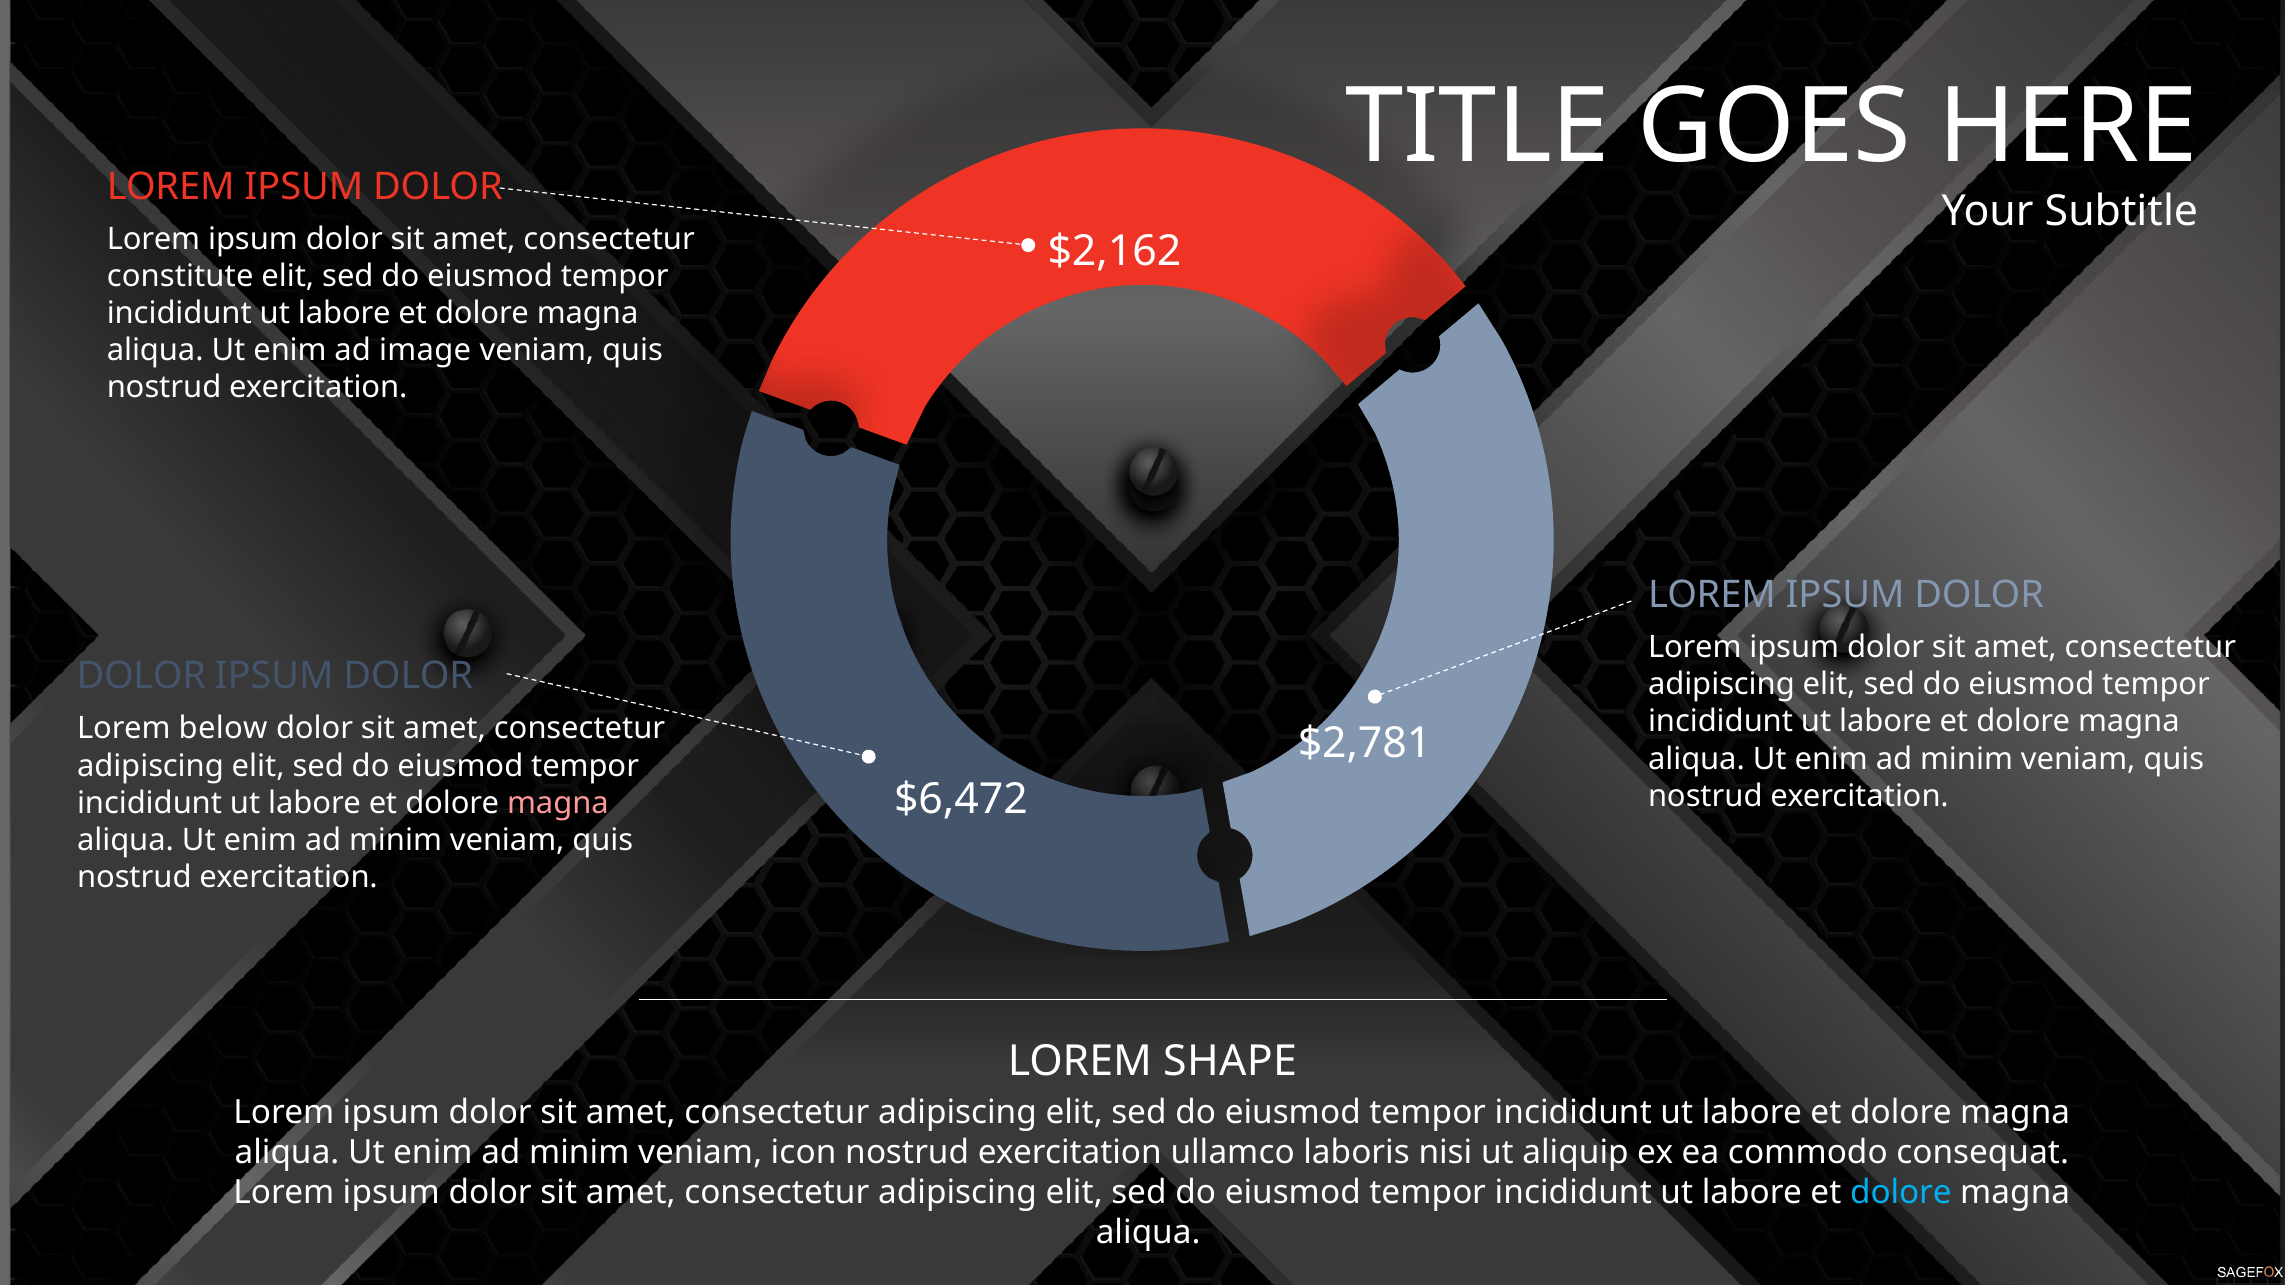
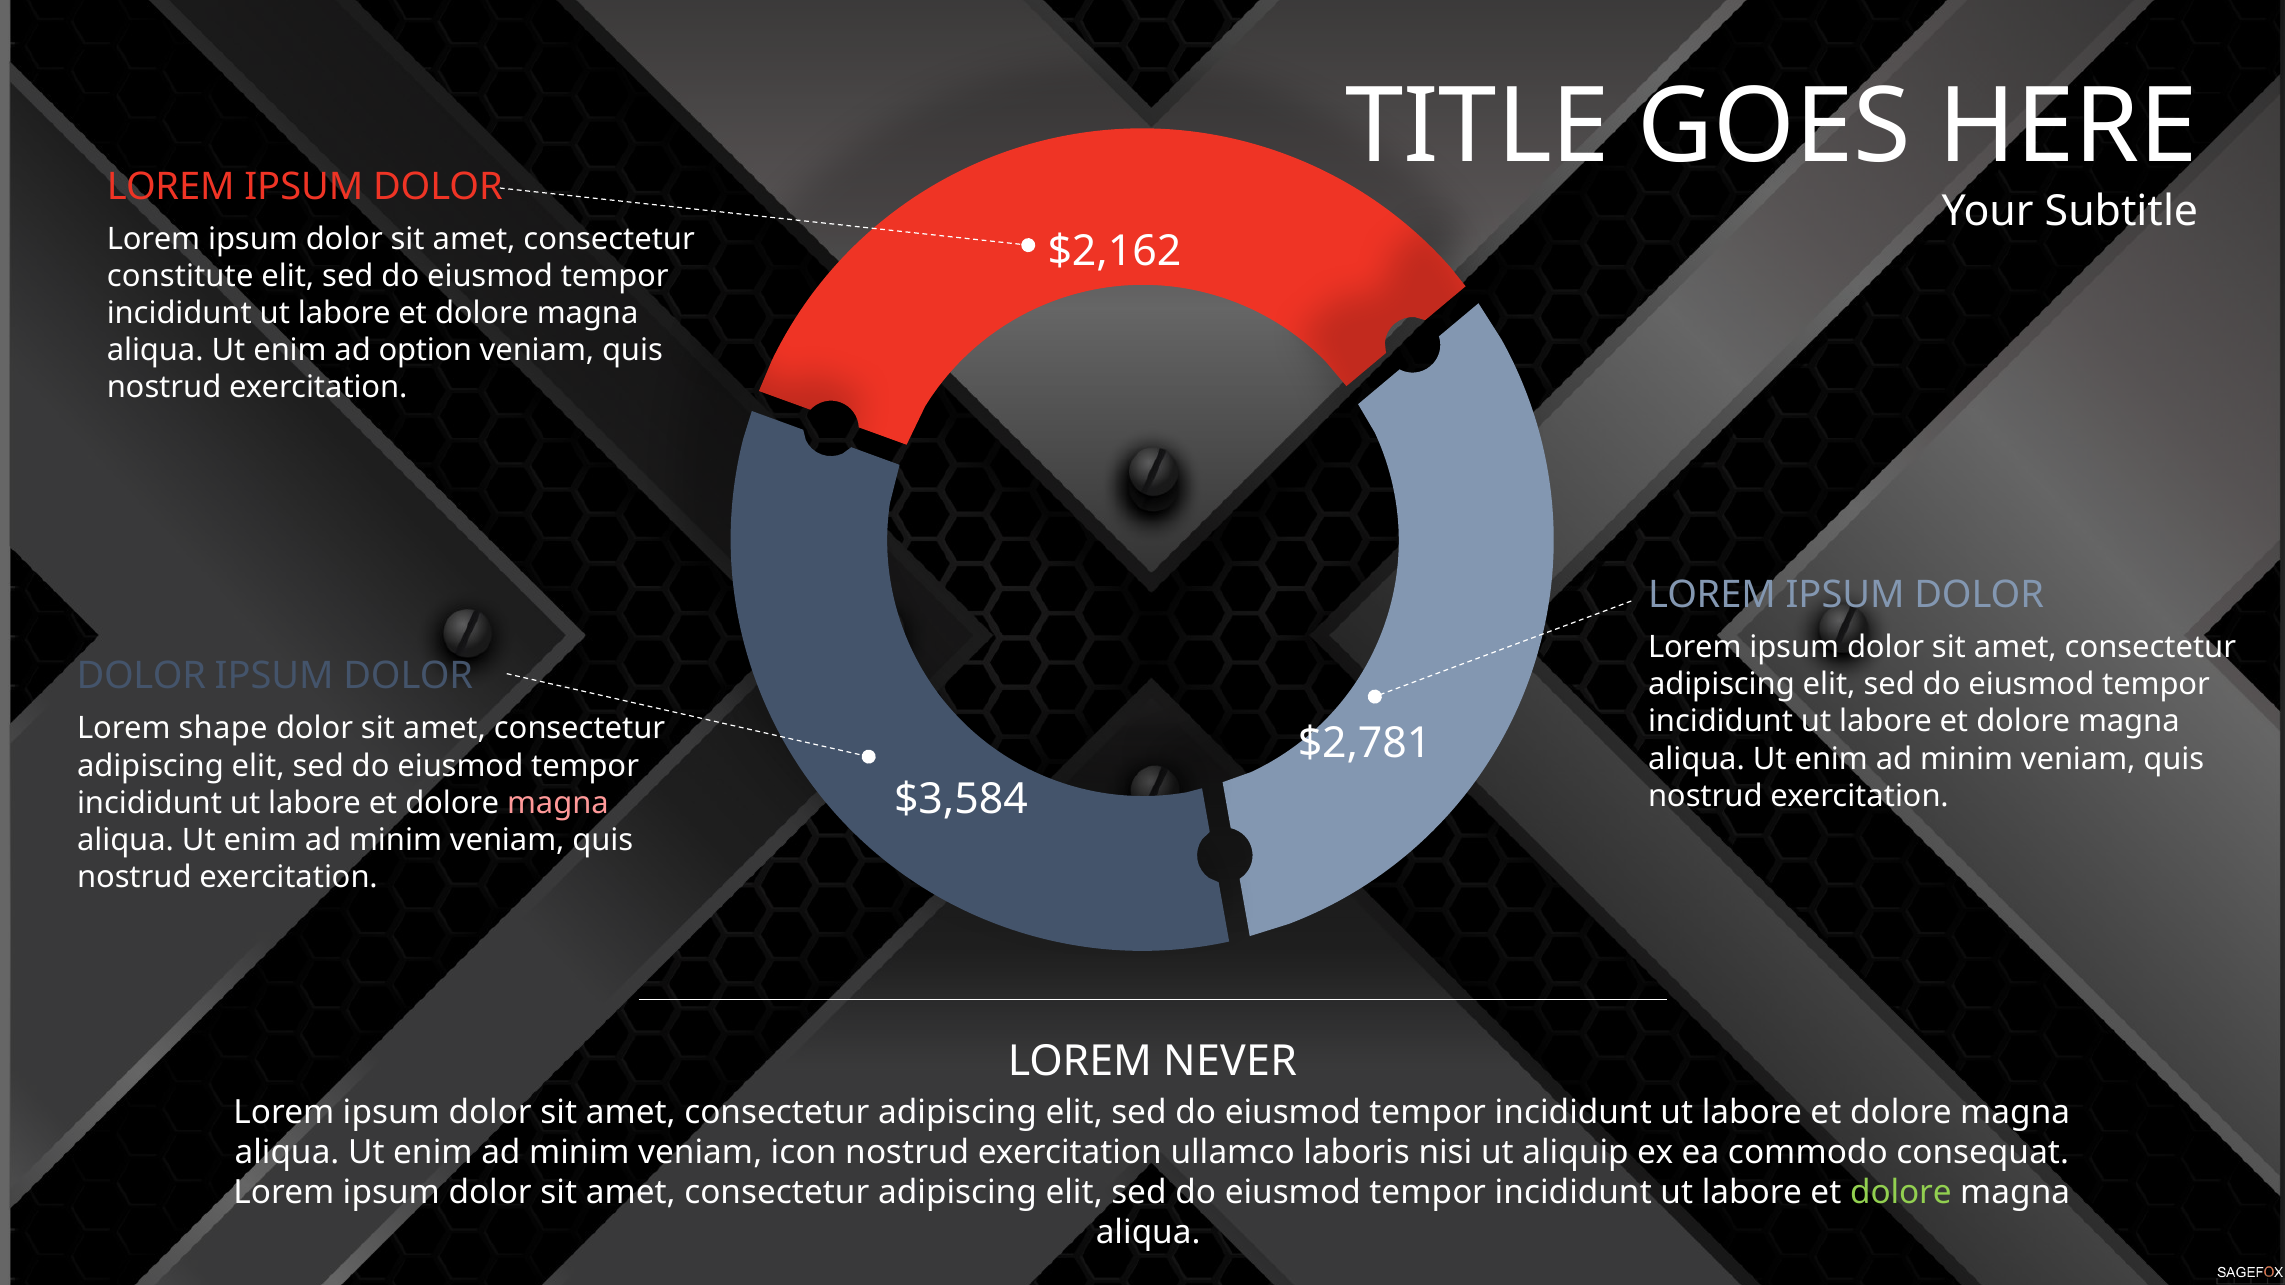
image: image -> option
below: below -> shape
$6,472: $6,472 -> $3,584
SHAPE: SHAPE -> NEVER
dolore at (1901, 1193) colour: light blue -> light green
